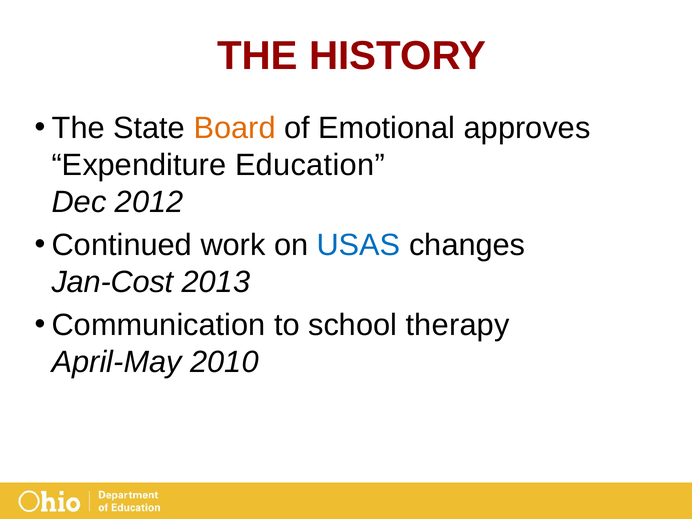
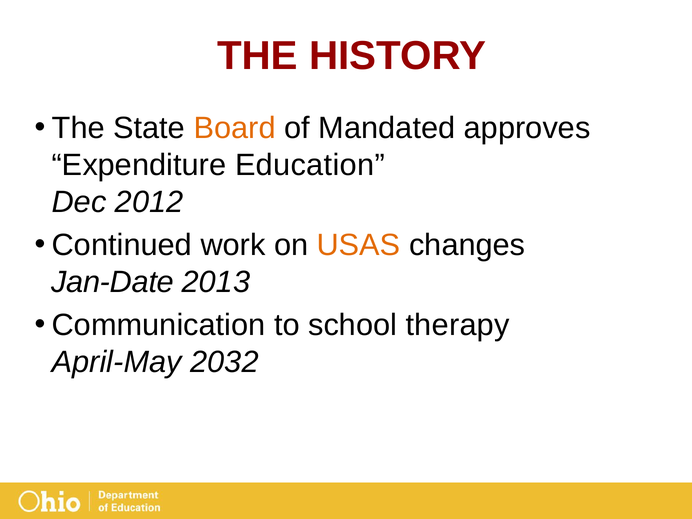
Emotional: Emotional -> Mandated
USAS colour: blue -> orange
Jan-Cost: Jan-Cost -> Jan-Date
2010: 2010 -> 2032
